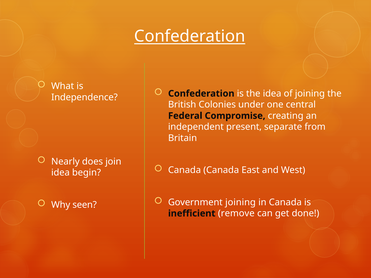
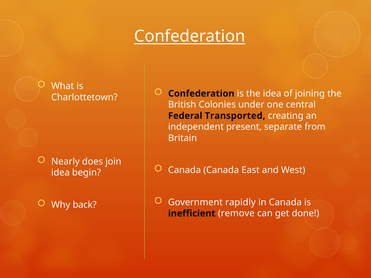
Independence: Independence -> Charlottetown
Compromise: Compromise -> Transported
Government joining: joining -> rapidly
seen: seen -> back
